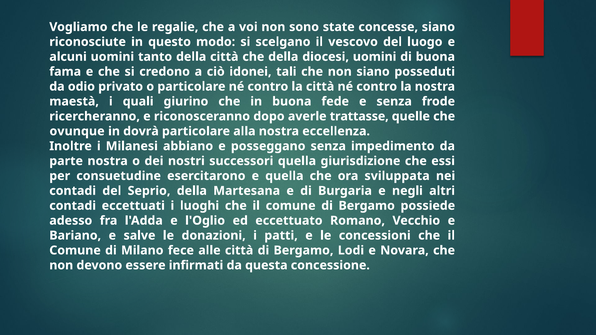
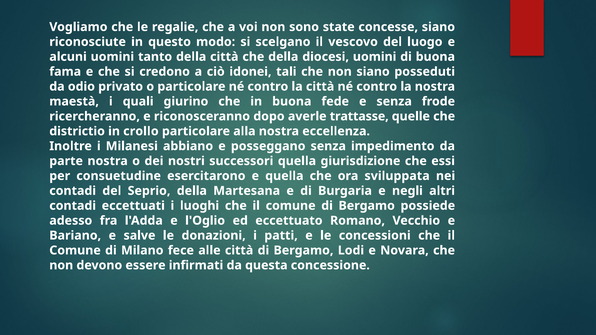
ovunque: ovunque -> districtio
dovrà: dovrà -> crollo
